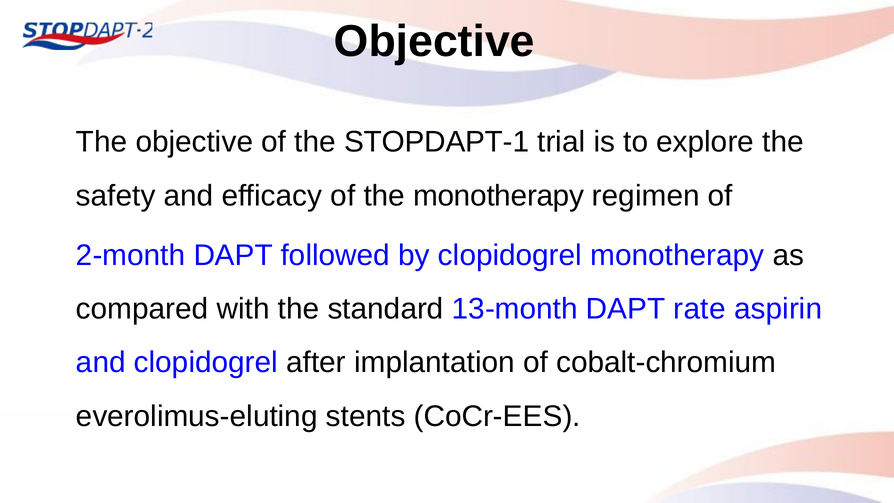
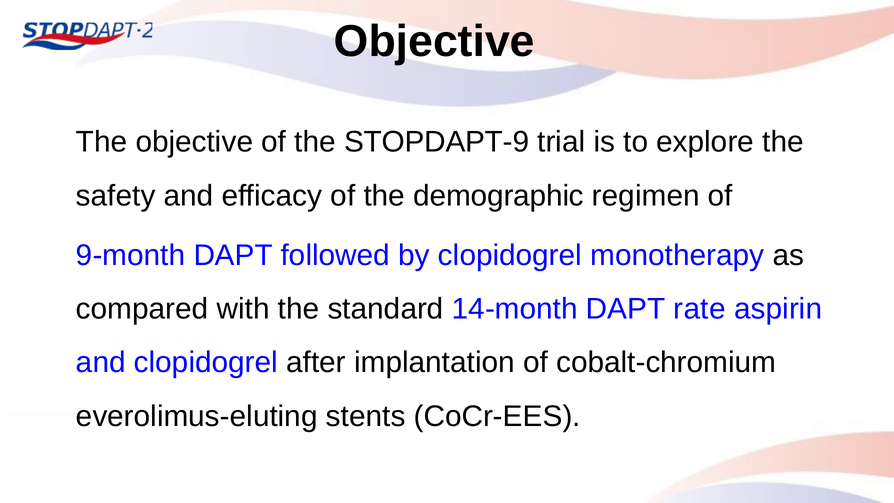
STOPDAPT-1: STOPDAPT-1 -> STOPDAPT-9
the monotherapy: monotherapy -> demographic
2-month: 2-month -> 9-month
13-month: 13-month -> 14-month
